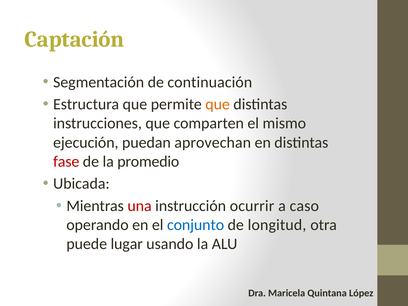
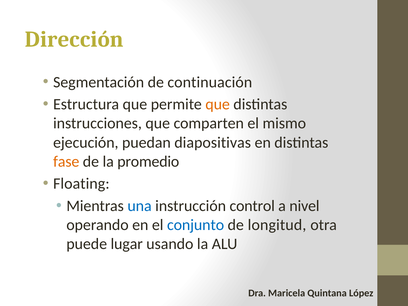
Captación: Captación -> Dirección
aprovechan: aprovechan -> diapositivas
fase colour: red -> orange
Ubicada: Ubicada -> Floating
una colour: red -> blue
ocurrir: ocurrir -> control
caso: caso -> nivel
